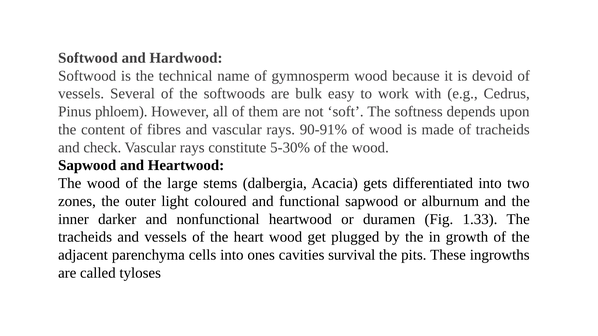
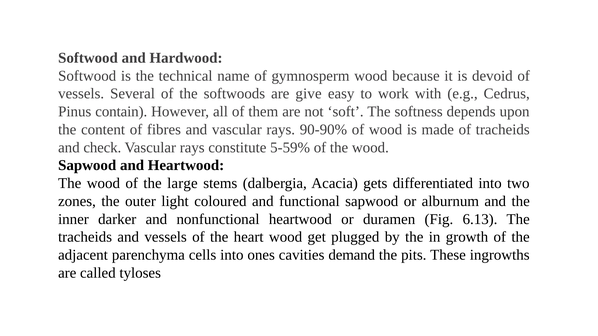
bulk: bulk -> give
phloem: phloem -> contain
90-91%: 90-91% -> 90-90%
5-30%: 5-30% -> 5-59%
1.33: 1.33 -> 6.13
survival: survival -> demand
